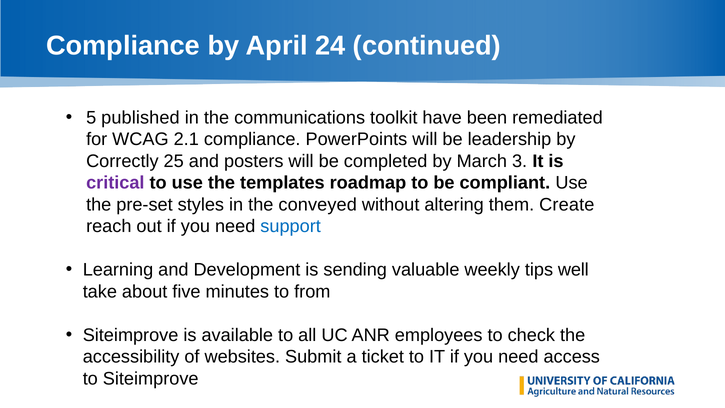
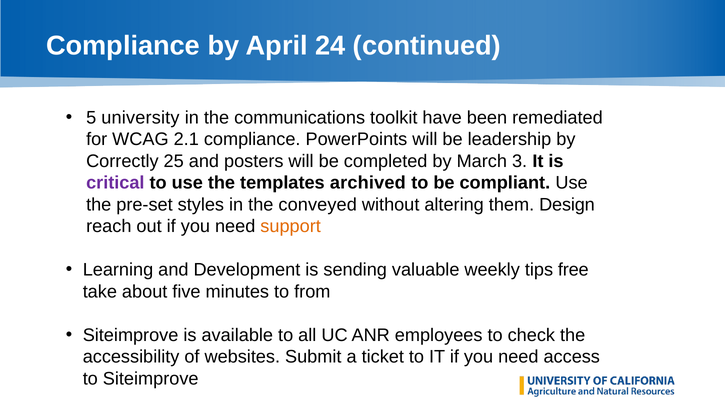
published: published -> university
roadmap: roadmap -> archived
Create: Create -> Design
support colour: blue -> orange
well: well -> free
